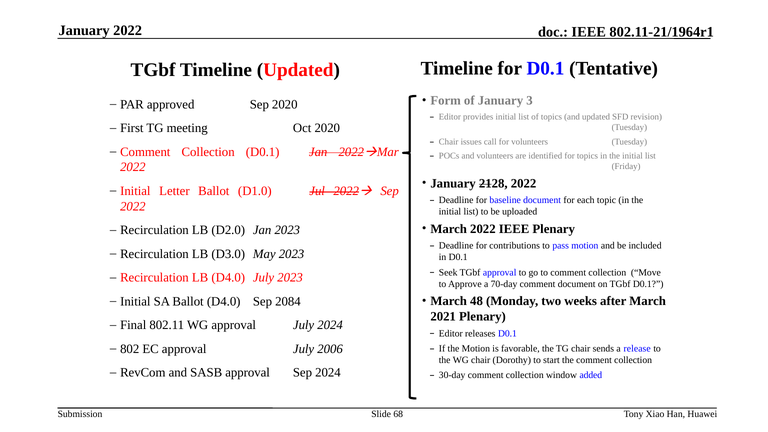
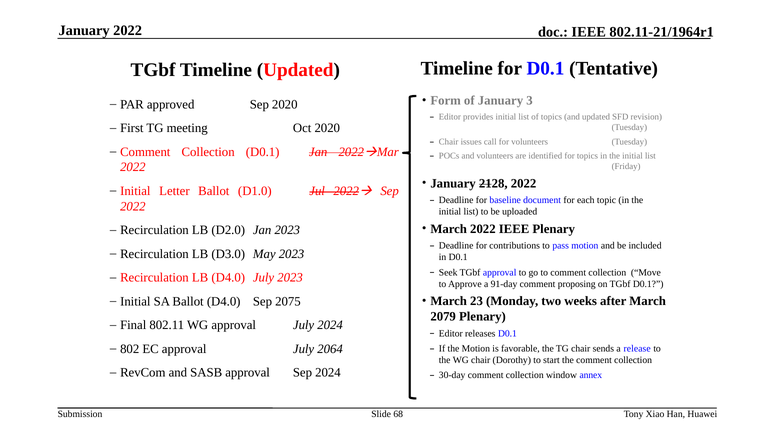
70-day: 70-day -> 91-day
comment document: document -> proposing
48: 48 -> 23
2084: 2084 -> 2075
2021: 2021 -> 2079
2006: 2006 -> 2064
added: added -> annex
